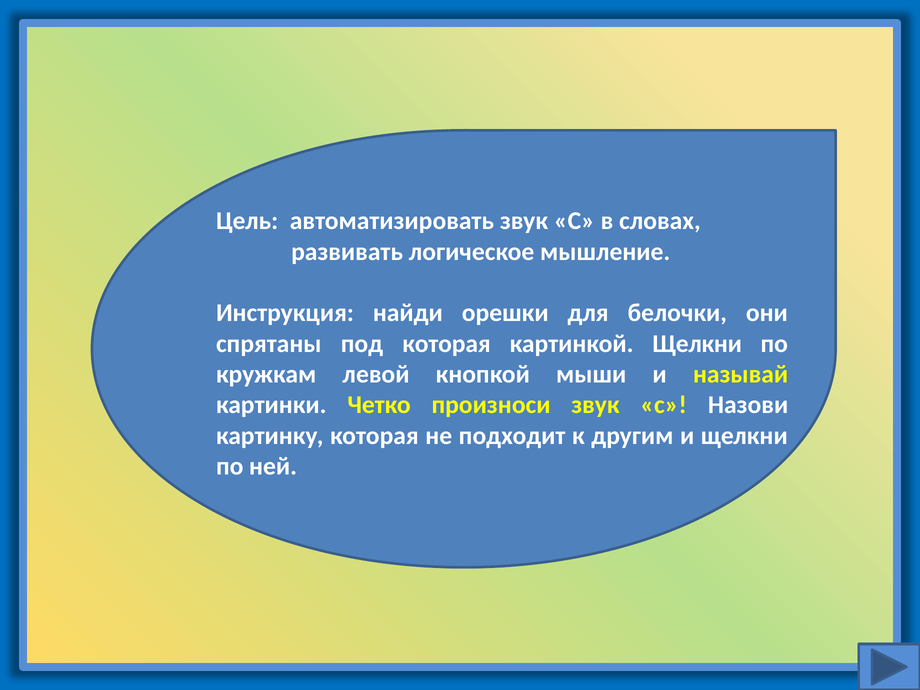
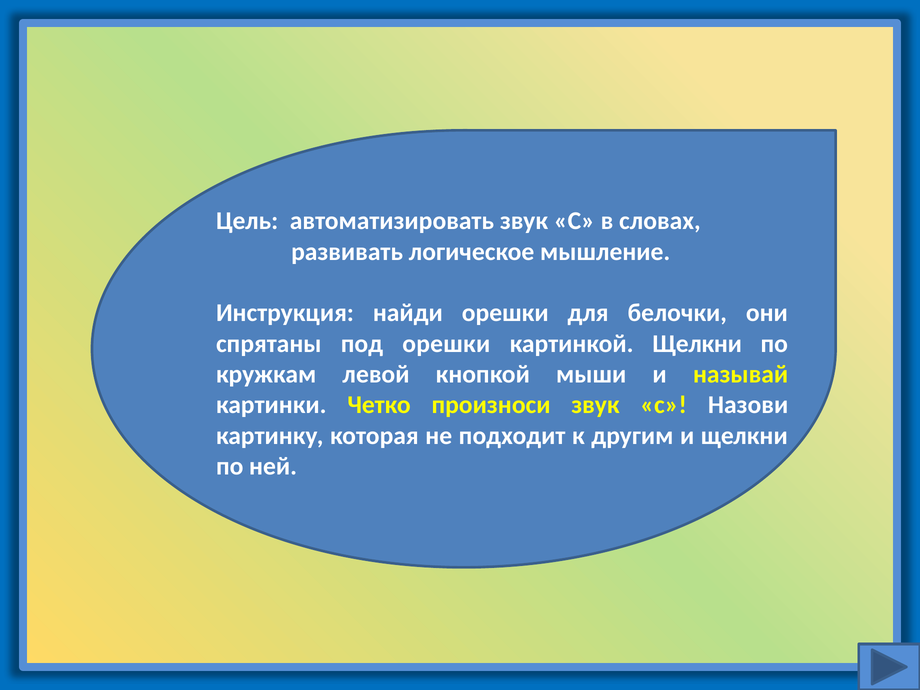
под которая: которая -> орешки
